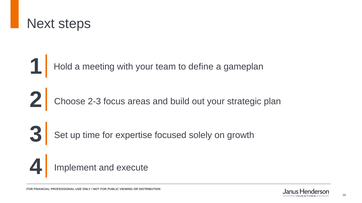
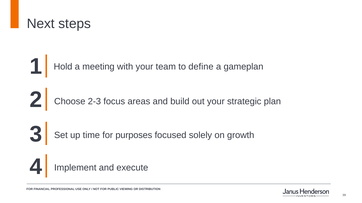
expertise: expertise -> purposes
